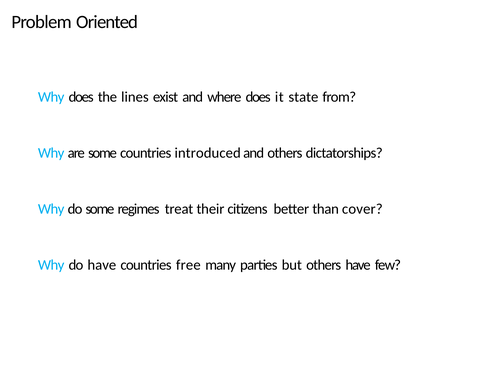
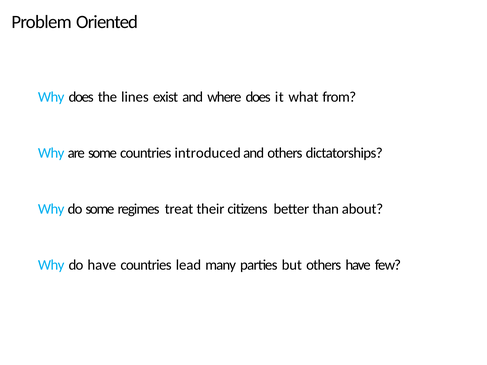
state: state -> what
cover: cover -> about
free: free -> lead
